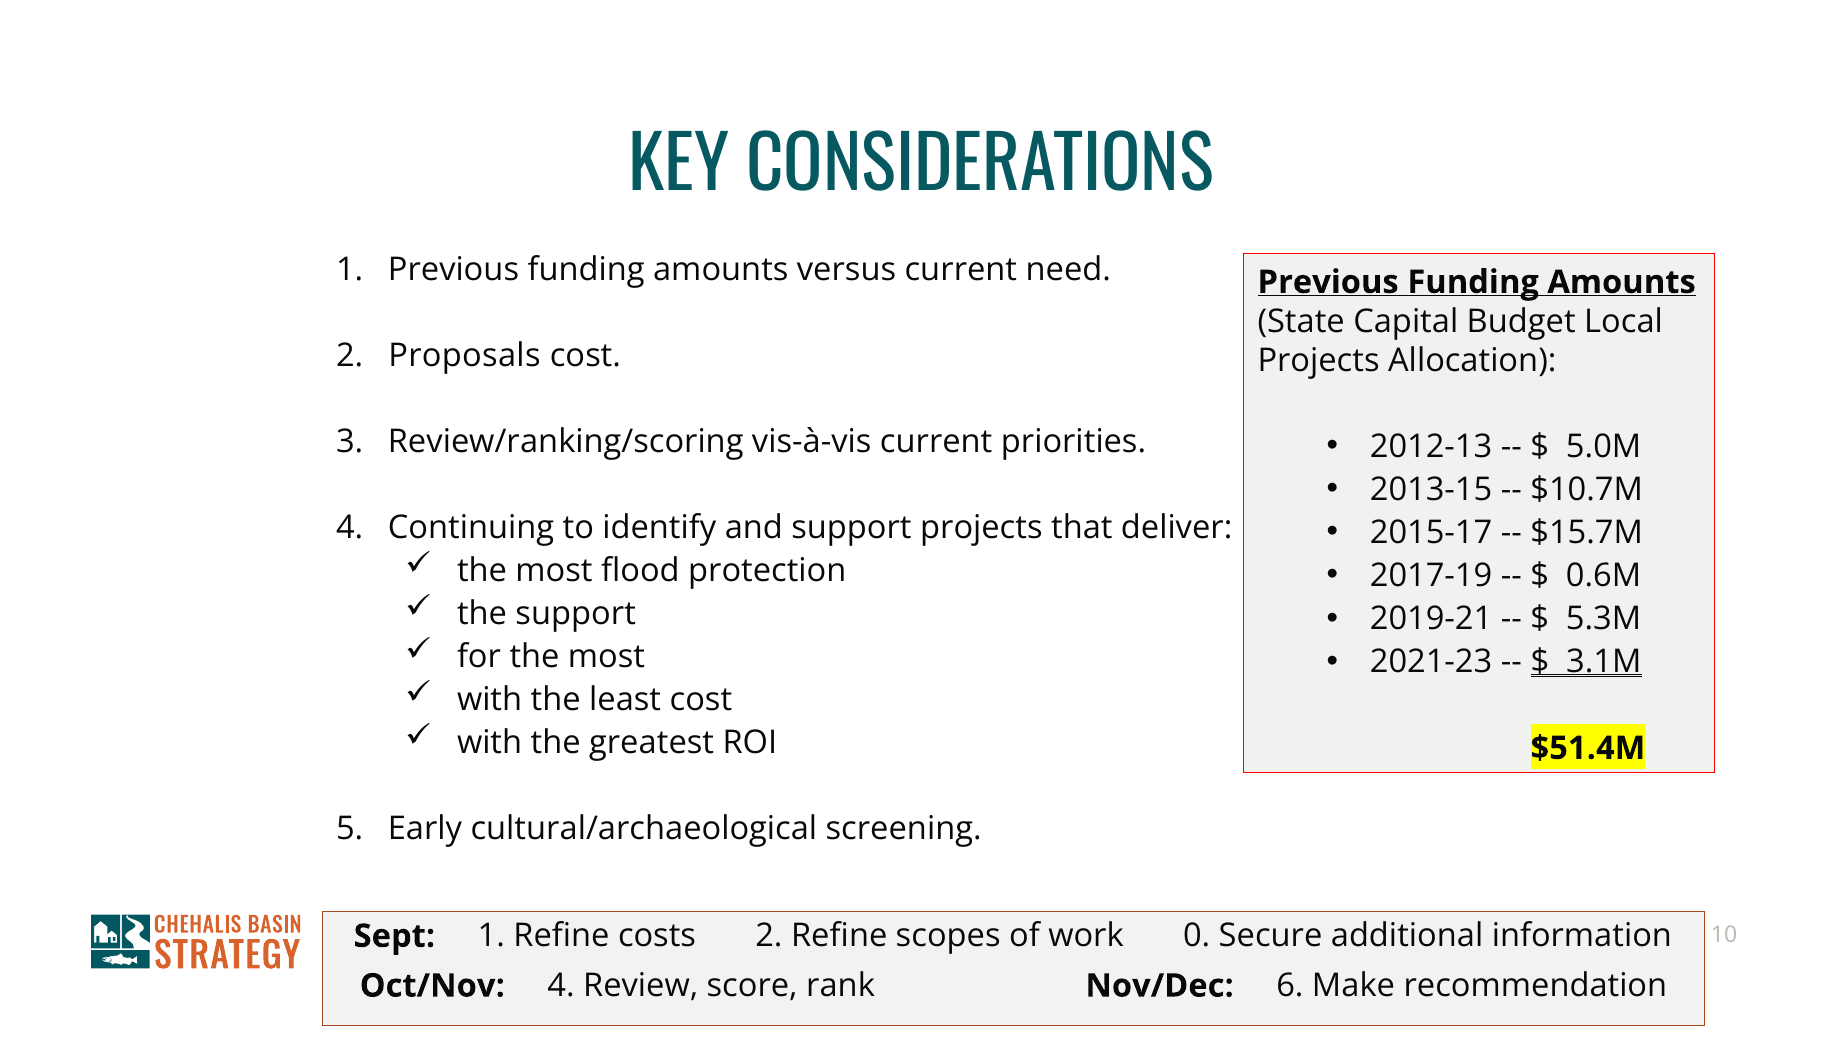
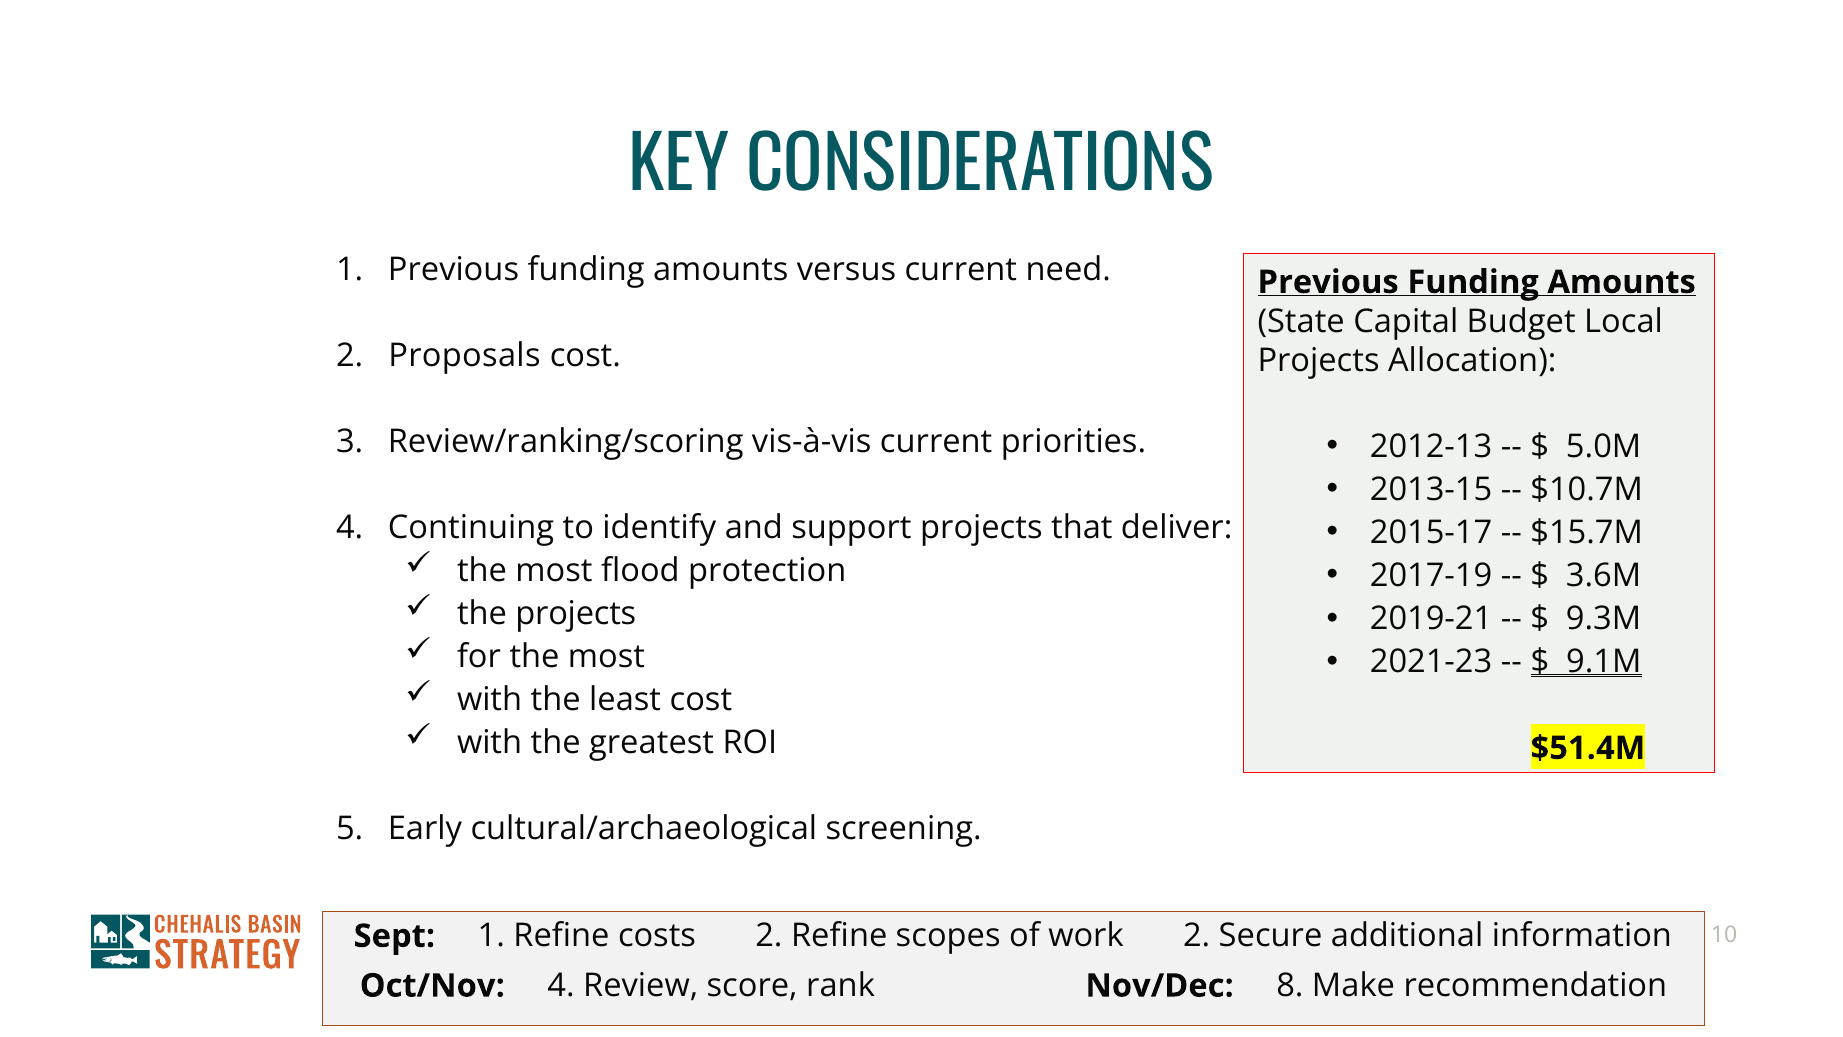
0.6M: 0.6M -> 3.6M
the support: support -> projects
5.3M: 5.3M -> 9.3M
3.1M: 3.1M -> 9.1M
work 0: 0 -> 2
6: 6 -> 8
